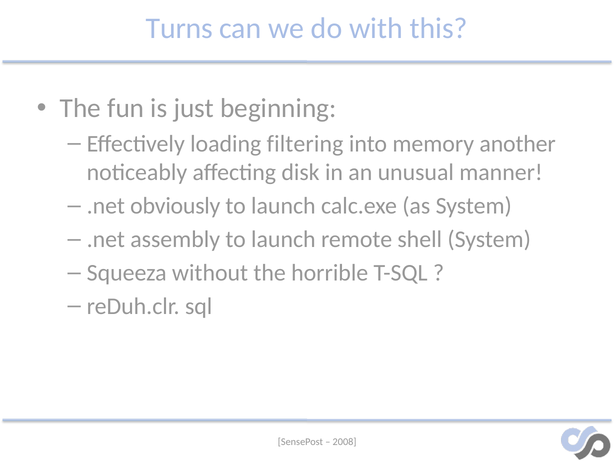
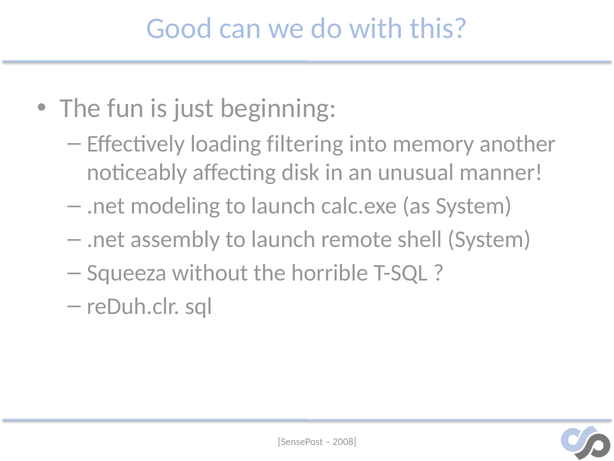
Turns: Turns -> Good
obviously: obviously -> modeling
